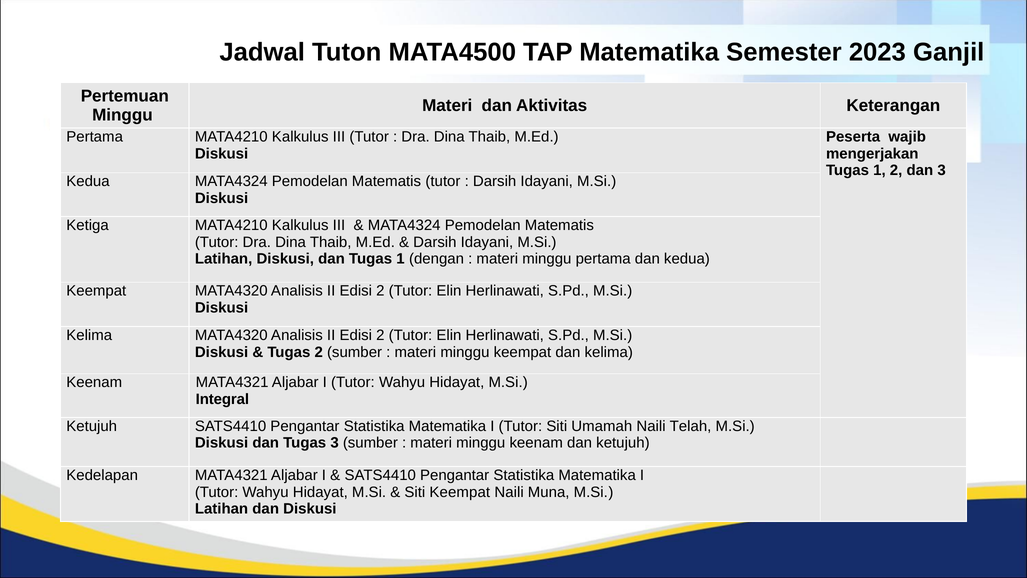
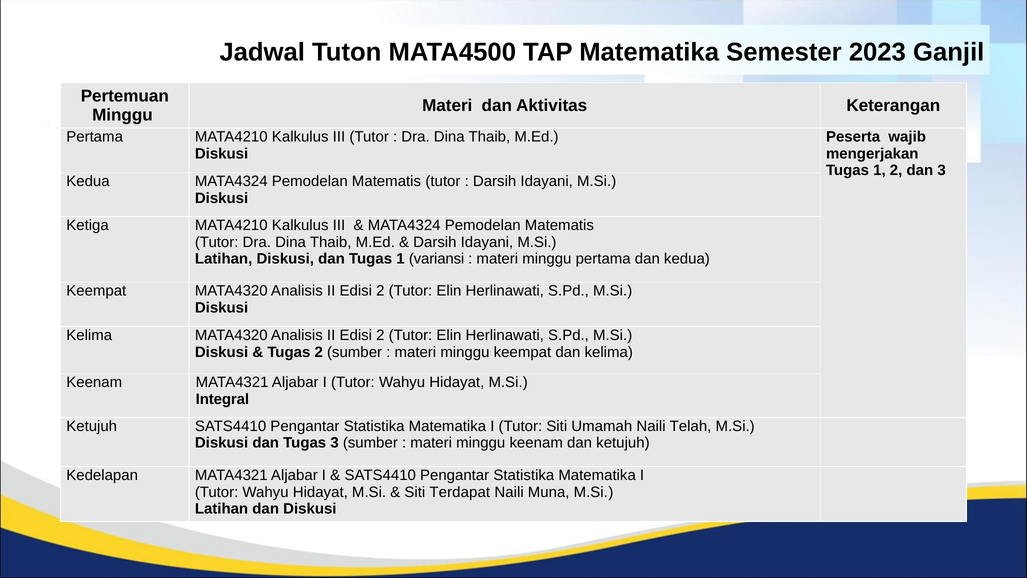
dengan: dengan -> variansi
Siti Keempat: Keempat -> Terdapat
